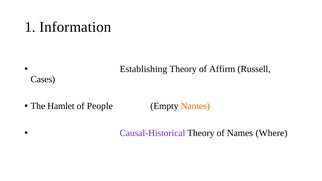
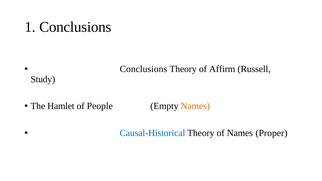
1 Information: Information -> Conclusions
Establishing at (143, 69): Establishing -> Conclusions
Cases: Cases -> Study
Causal-Historical colour: purple -> blue
Where: Where -> Proper
